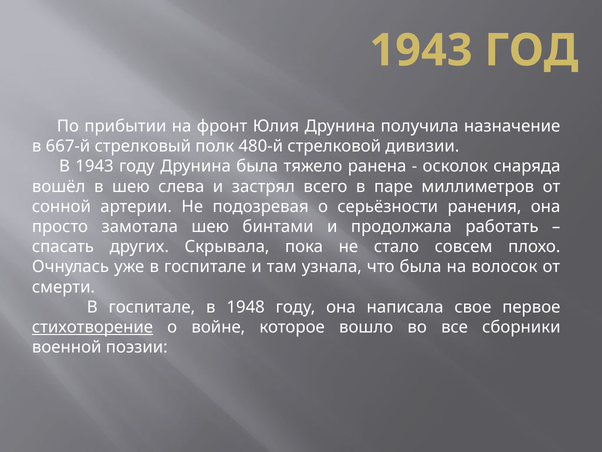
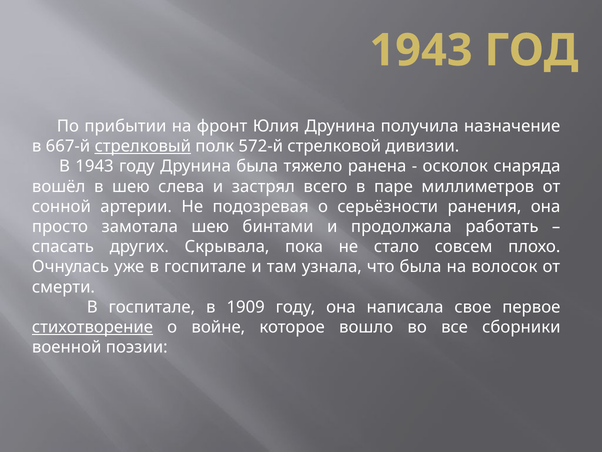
стрелковый underline: none -> present
480-й: 480-й -> 572-й
1948: 1948 -> 1909
